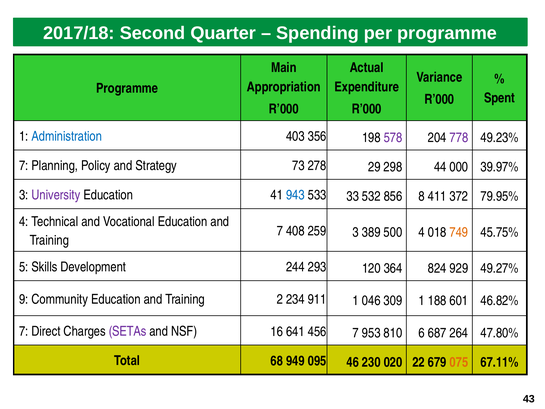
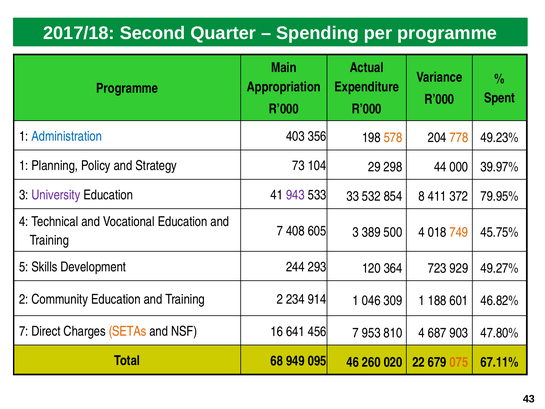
578 colour: purple -> orange
778 colour: purple -> orange
7 at (24, 165): 7 -> 1
278: 278 -> 104
943 colour: blue -> purple
856: 856 -> 854
259: 259 -> 605
824: 824 -> 723
9 at (24, 299): 9 -> 2
911: 911 -> 914
SETAs colour: purple -> orange
810 6: 6 -> 4
264: 264 -> 903
230: 230 -> 260
